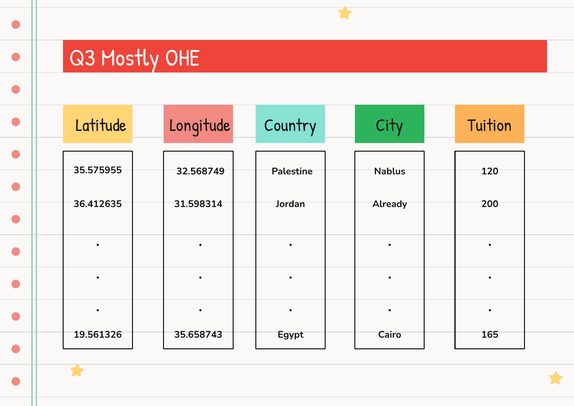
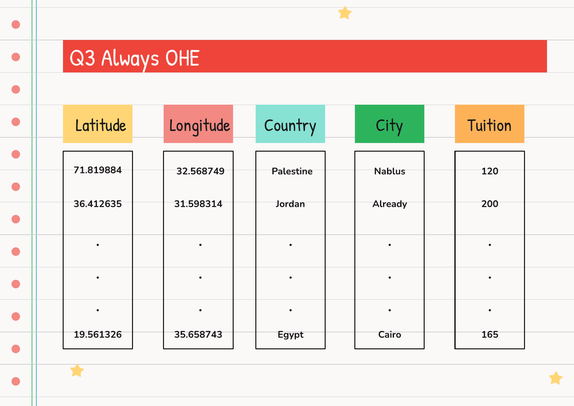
Mostly: Mostly -> Always
35.575955: 35.575955 -> 71.819884
